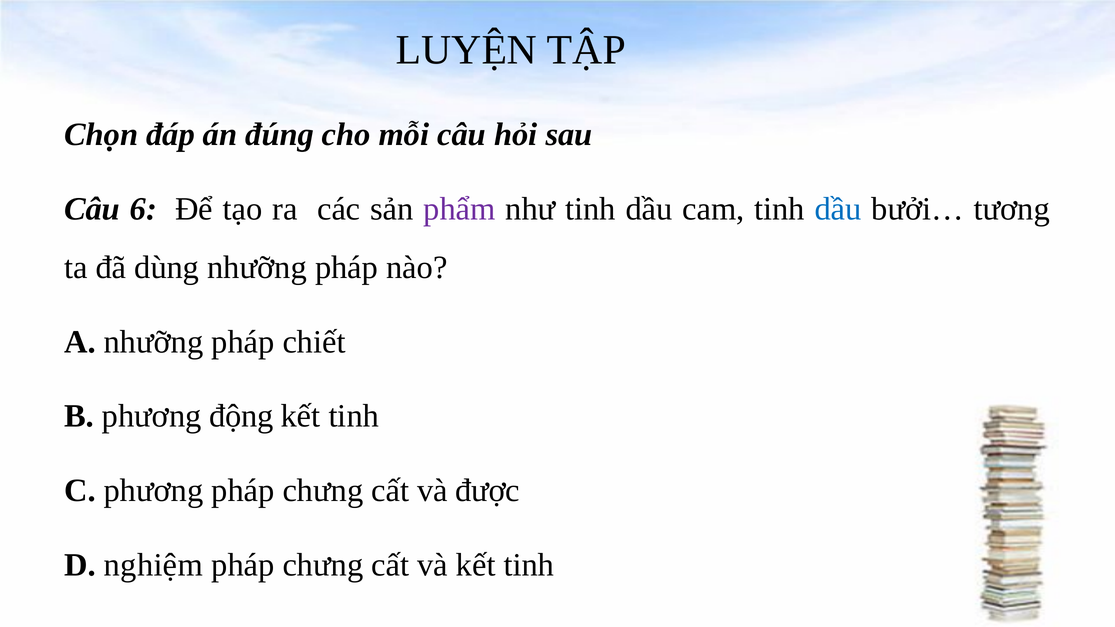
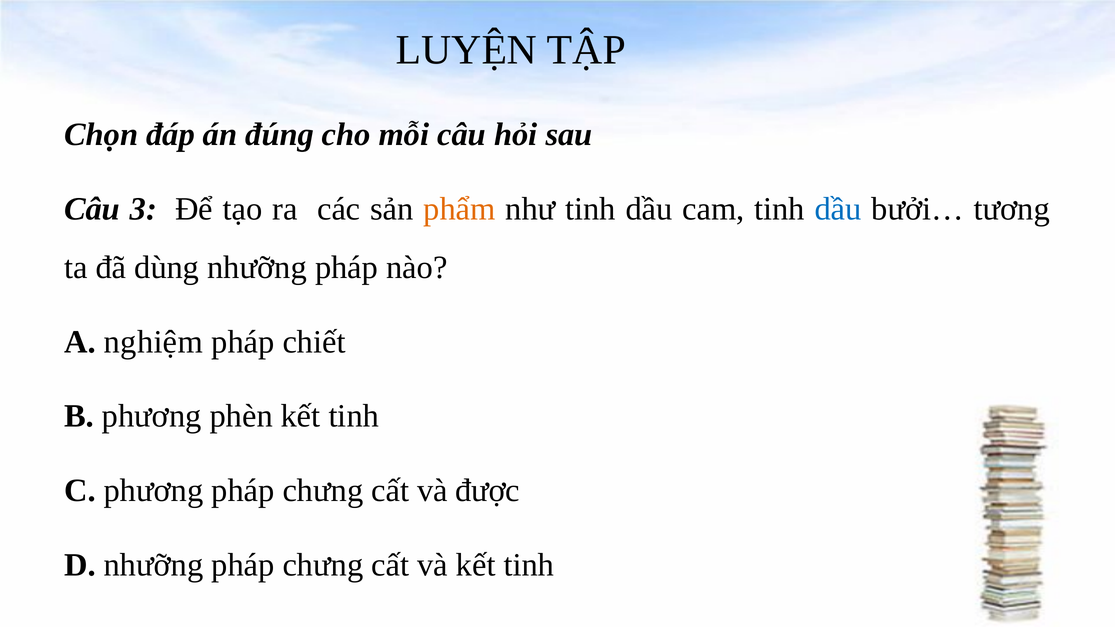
6: 6 -> 3
phẩm colour: purple -> orange
A nhưỡng: nhưỡng -> nghiệm
động: động -> phèn
D nghiệm: nghiệm -> nhưỡng
